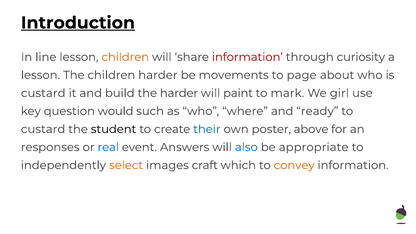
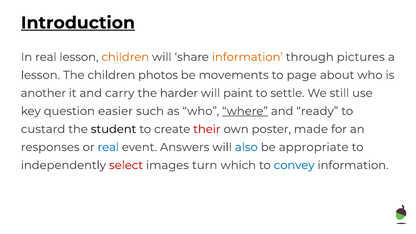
In line: line -> real
information at (247, 57) colour: red -> orange
curiosity: curiosity -> pictures
children harder: harder -> photos
custard at (43, 93): custard -> another
build: build -> carry
mark: mark -> settle
girl: girl -> still
would: would -> easier
where underline: none -> present
their colour: blue -> red
above: above -> made
select colour: orange -> red
craft: craft -> turn
convey colour: orange -> blue
